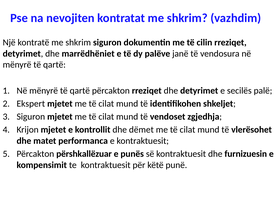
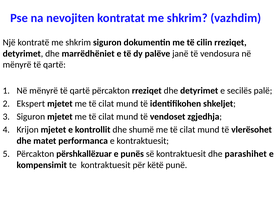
dëmet: dëmet -> shumë
furnizuesin: furnizuesin -> parashihet
